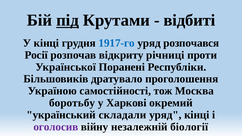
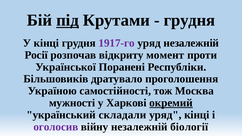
відбиті at (189, 20): відбиті -> грудня
1917-го colour: blue -> purple
уряд розпочався: розпочався -> незалежній
річниці: річниці -> момент
боротьбу: боротьбу -> мужності
окремий underline: none -> present
